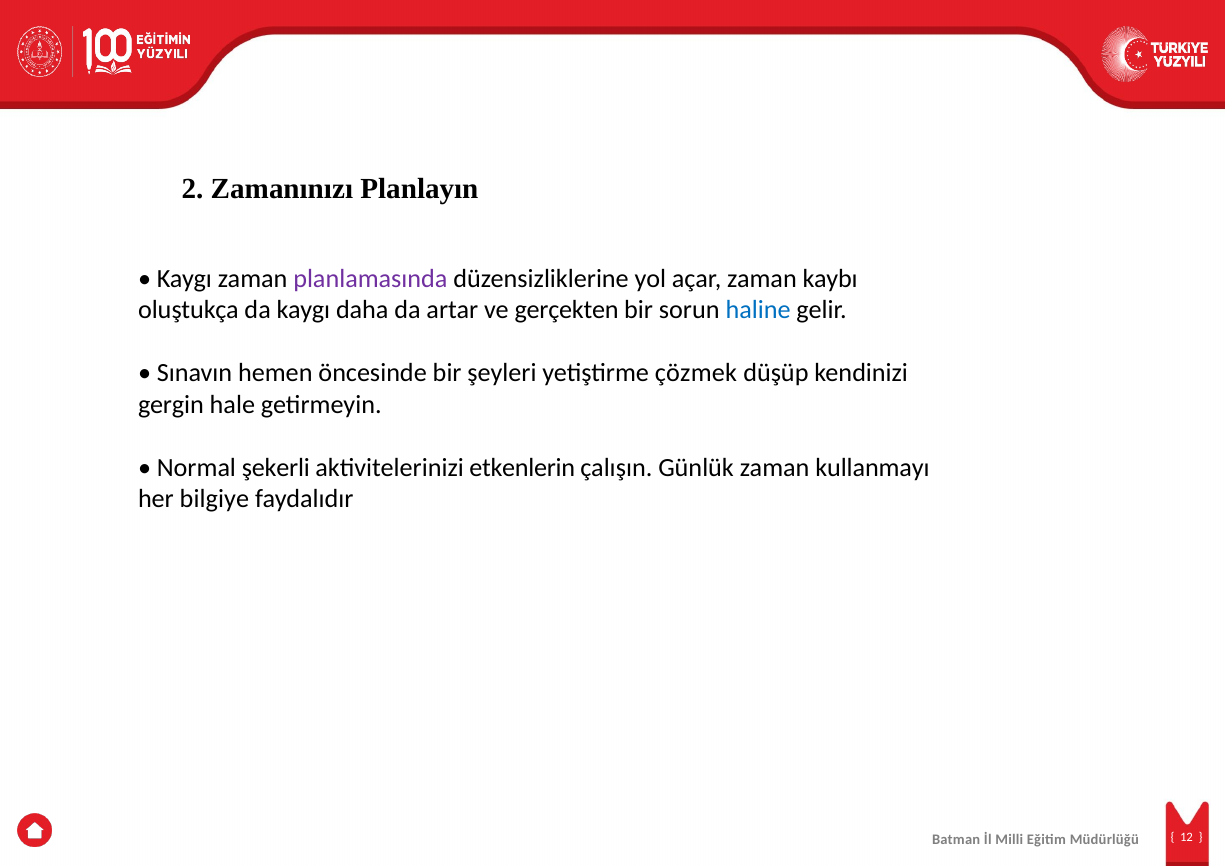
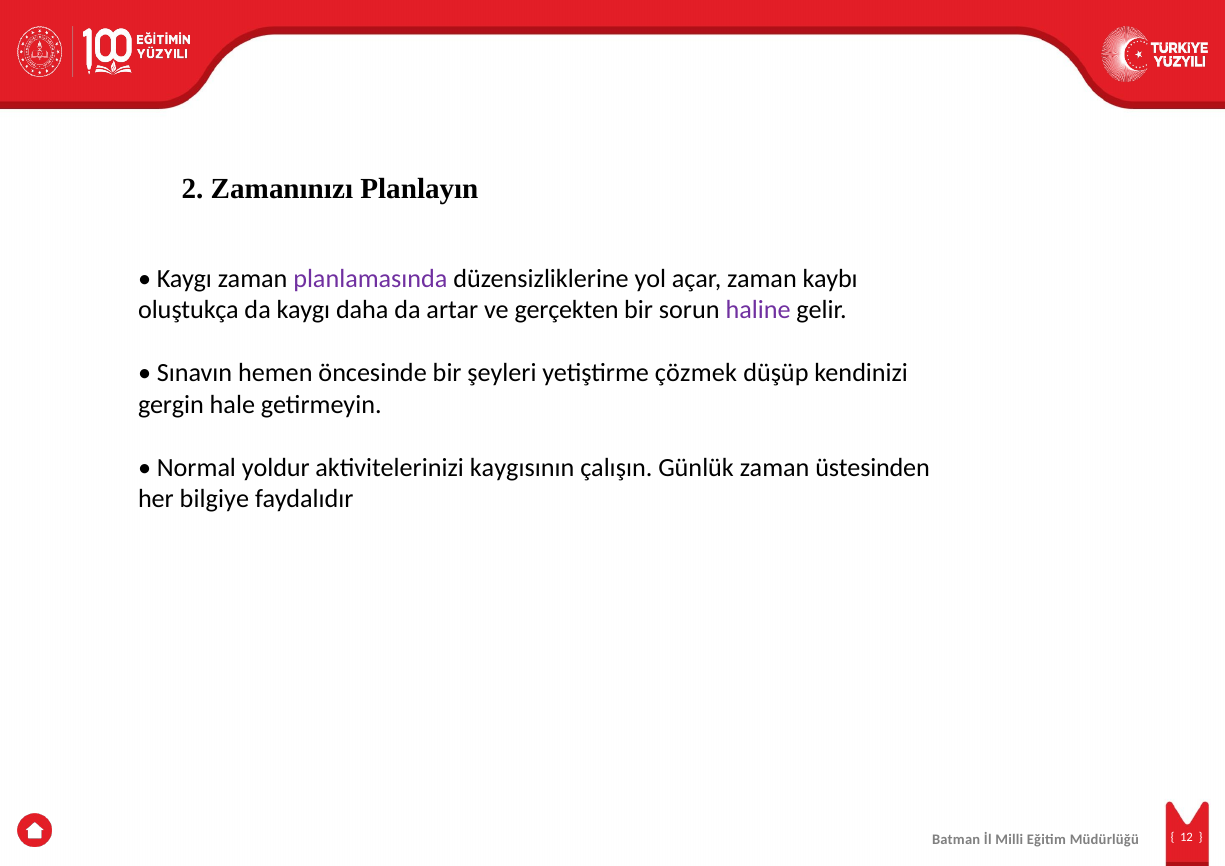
haline colour: blue -> purple
şekerli: şekerli -> yoldur
etkenlerin: etkenlerin -> kaygısının
kullanmayı: kullanmayı -> üstesinden
